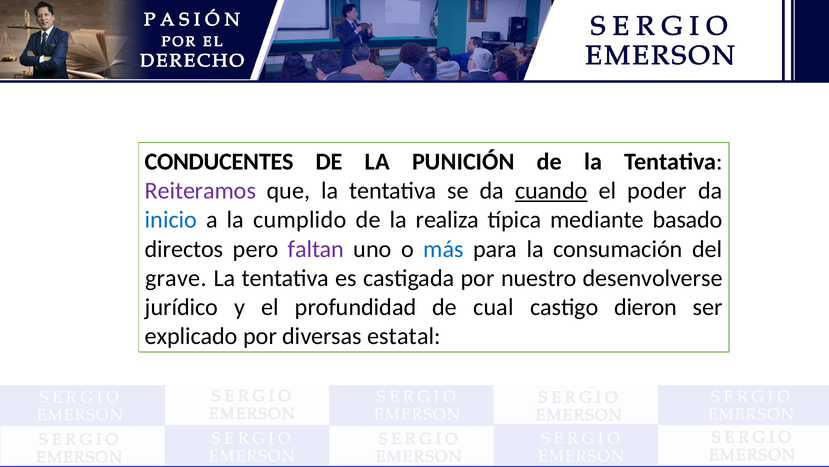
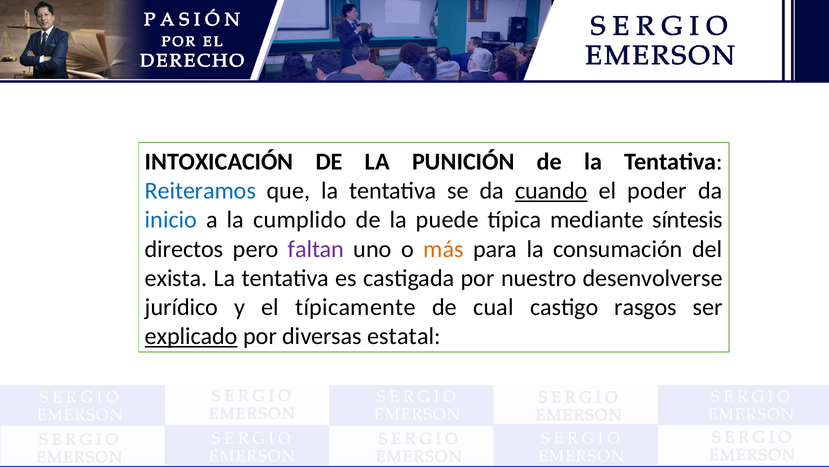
CONDUCENTES: CONDUCENTES -> INTOXICACIÓN
Reiteramos colour: purple -> blue
realiza: realiza -> puede
basado: basado -> síntesis
más colour: blue -> orange
grave: grave -> exista
profundidad: profundidad -> típicamente
dieron: dieron -> rasgos
explicado underline: none -> present
